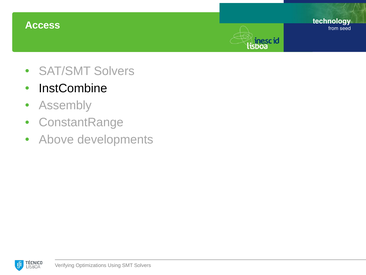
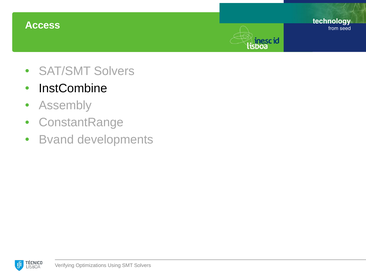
Above: Above -> Bvand
